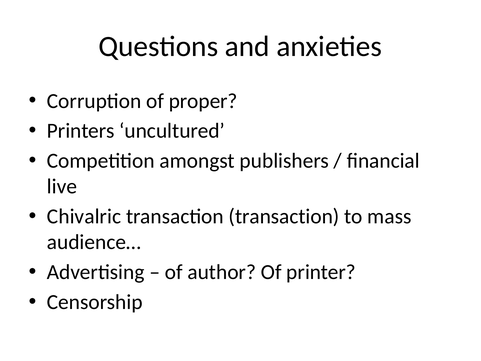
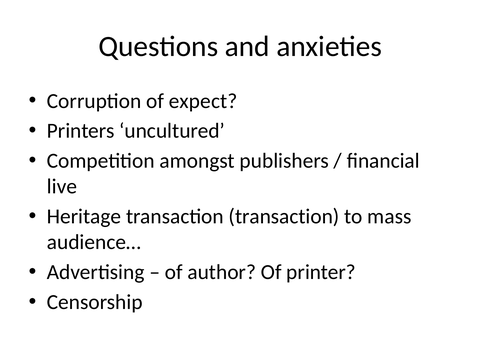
proper: proper -> expect
Chivalric: Chivalric -> Heritage
